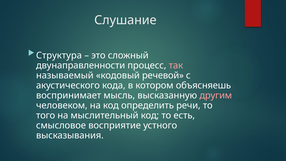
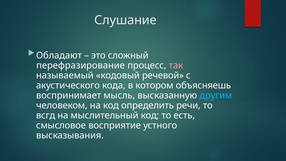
Структура: Структура -> Обладают
двунаправленности: двунаправленности -> перефразирование
другим colour: pink -> light blue
того: того -> всгд
